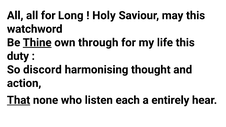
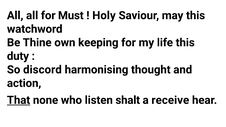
Long: Long -> Must
Thine underline: present -> none
through: through -> keeping
each: each -> shalt
entirely: entirely -> receive
